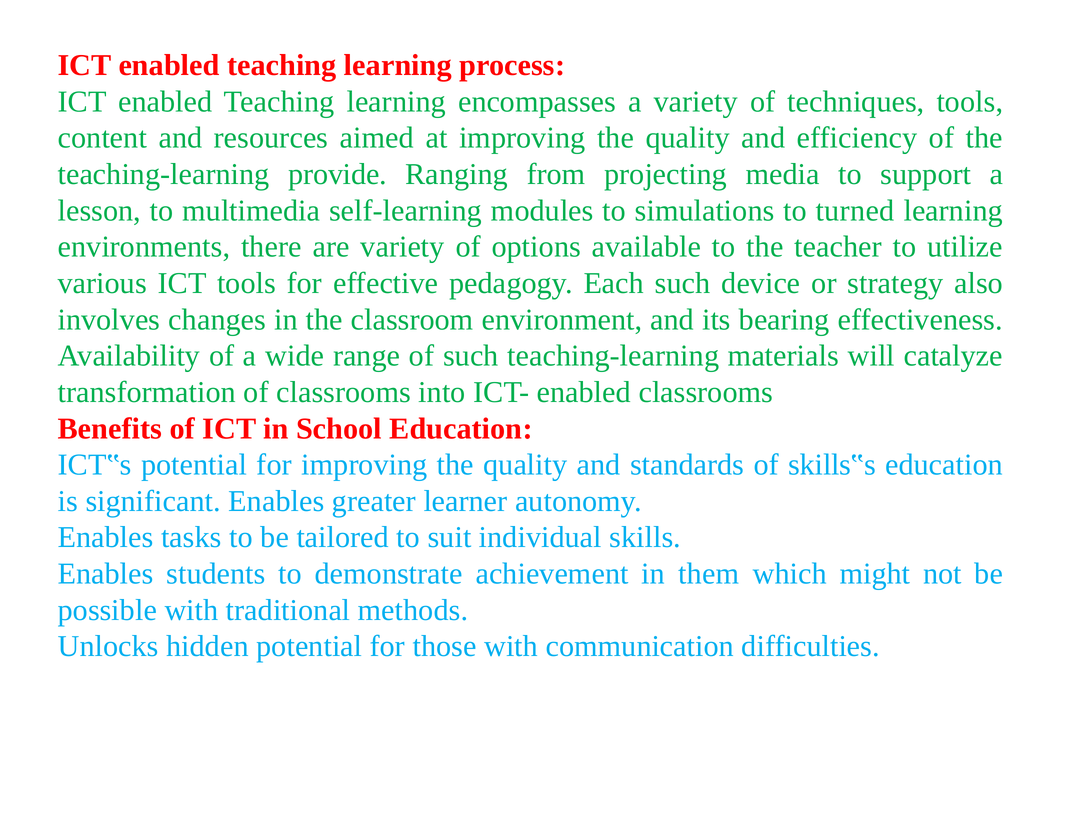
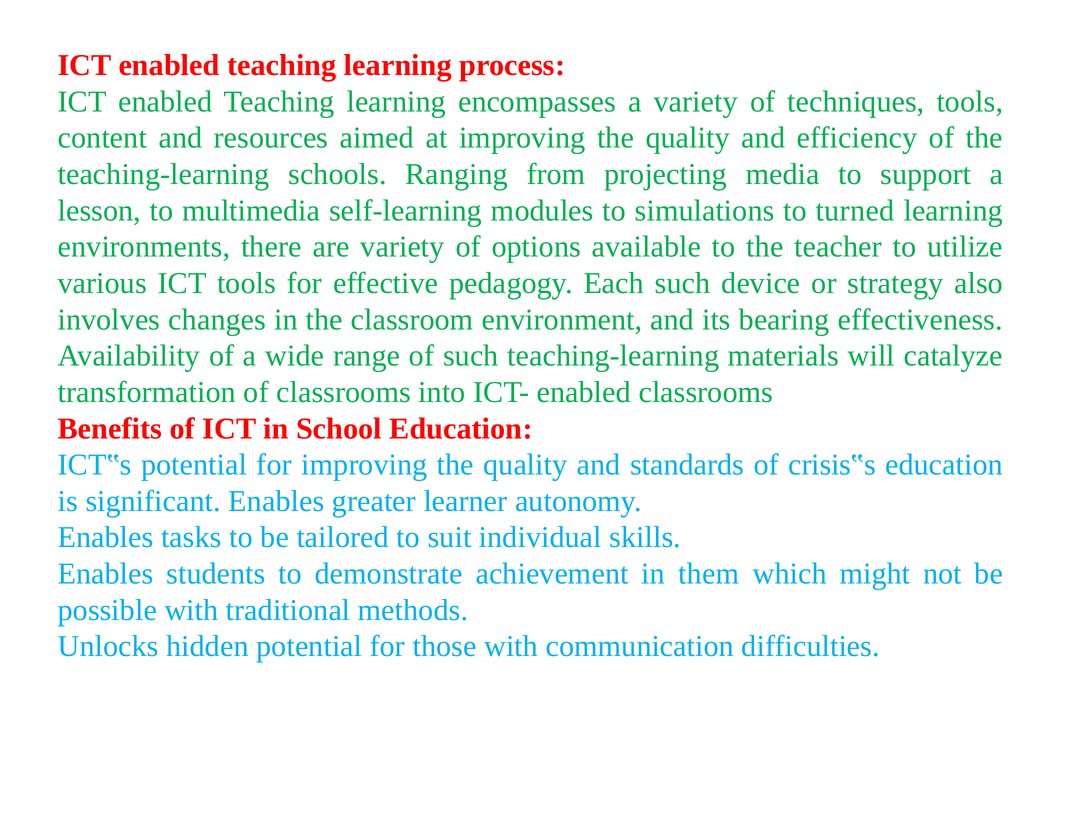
provide: provide -> schools
skills‟s: skills‟s -> crisis‟s
